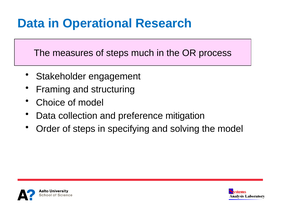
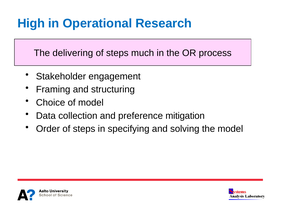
Data at (31, 23): Data -> High
measures: measures -> delivering
